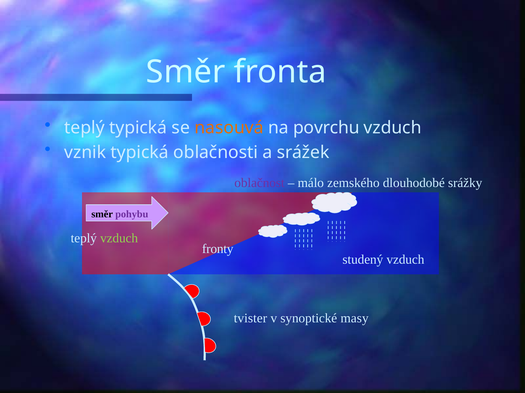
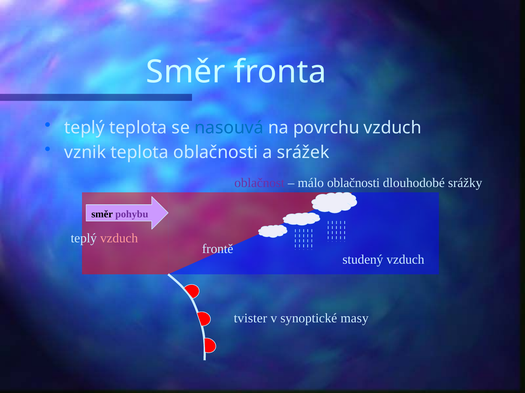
teplý typická: typická -> teplota
nasouvá colour: orange -> blue
vznik typická: typická -> teplota
málo zemského: zemského -> oblačnosti
vzduch at (119, 239) colour: light green -> pink
fronty: fronty -> frontě
